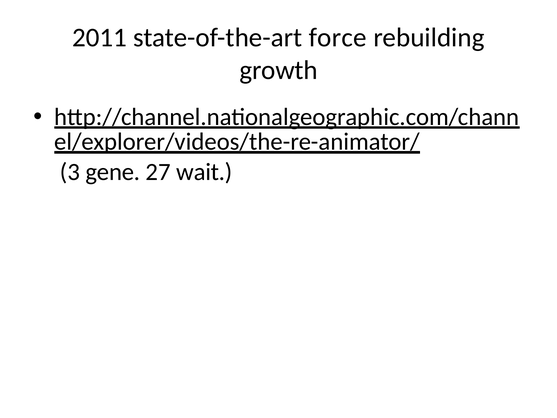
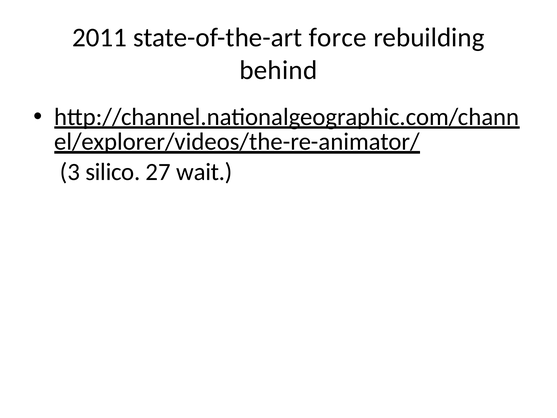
growth: growth -> behind
gene: gene -> silico
